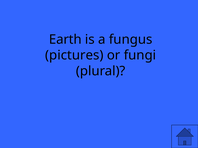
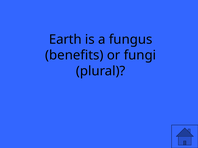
pictures: pictures -> benefits
